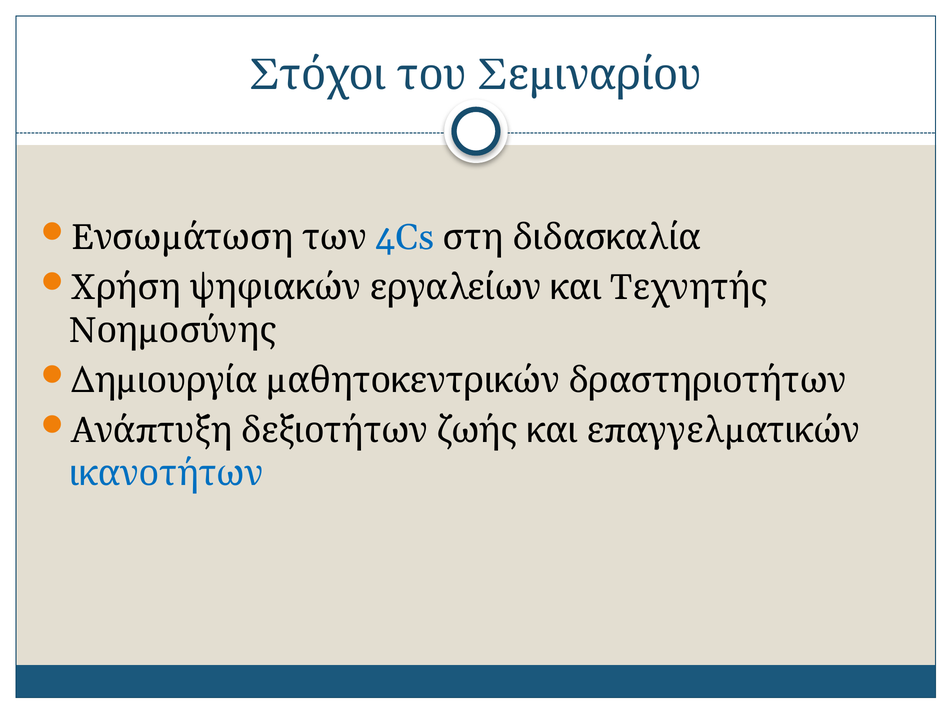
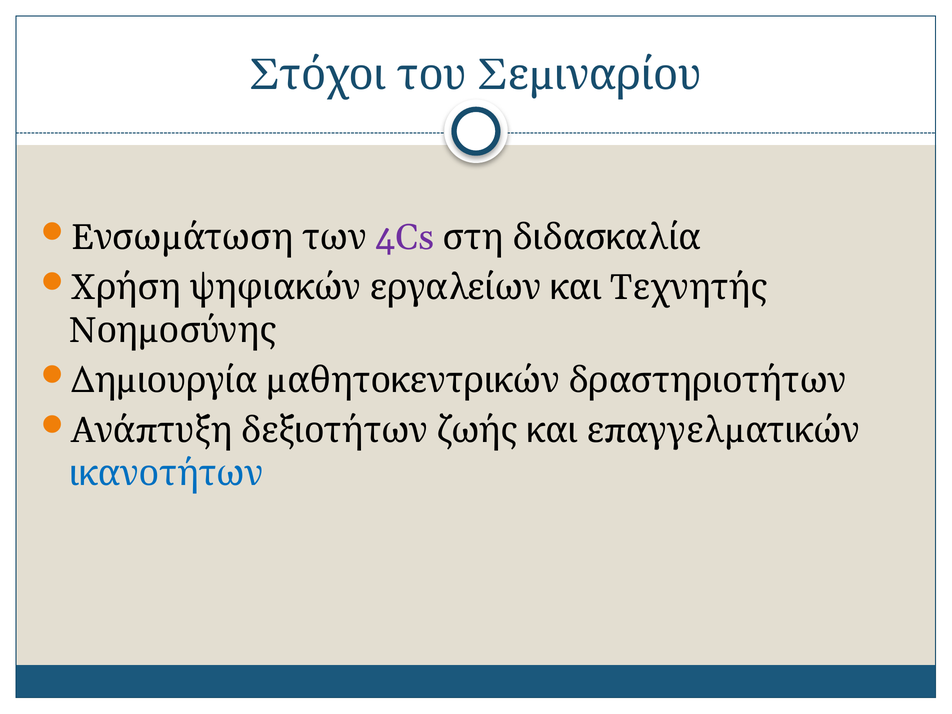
4Cs colour: blue -> purple
